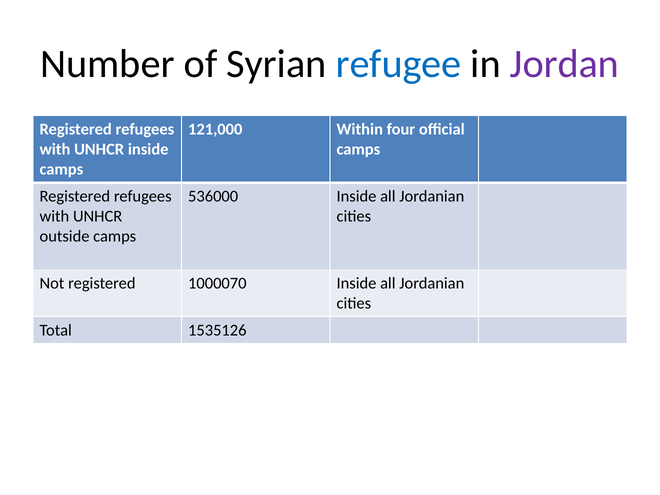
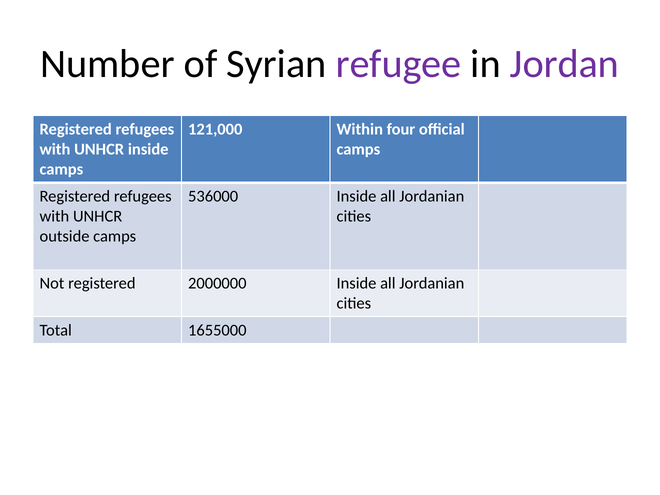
refugee colour: blue -> purple
1000070: 1000070 -> 2000000
1535126: 1535126 -> 1655000
